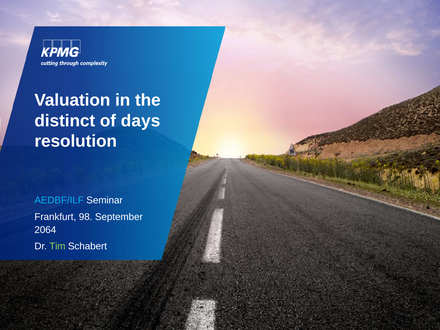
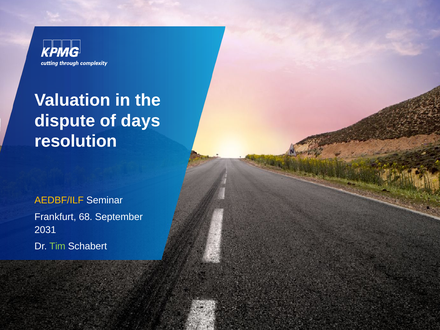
distinct: distinct -> dispute
AEDBF/ILF colour: light blue -> yellow
98: 98 -> 68
2064: 2064 -> 2031
